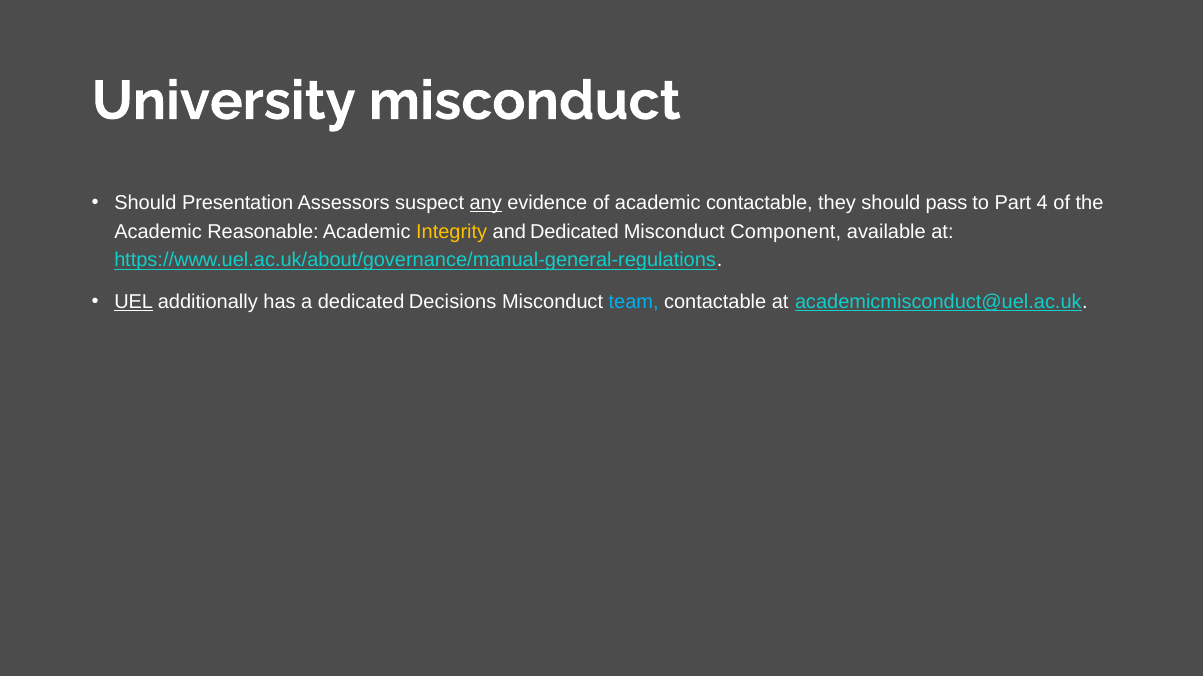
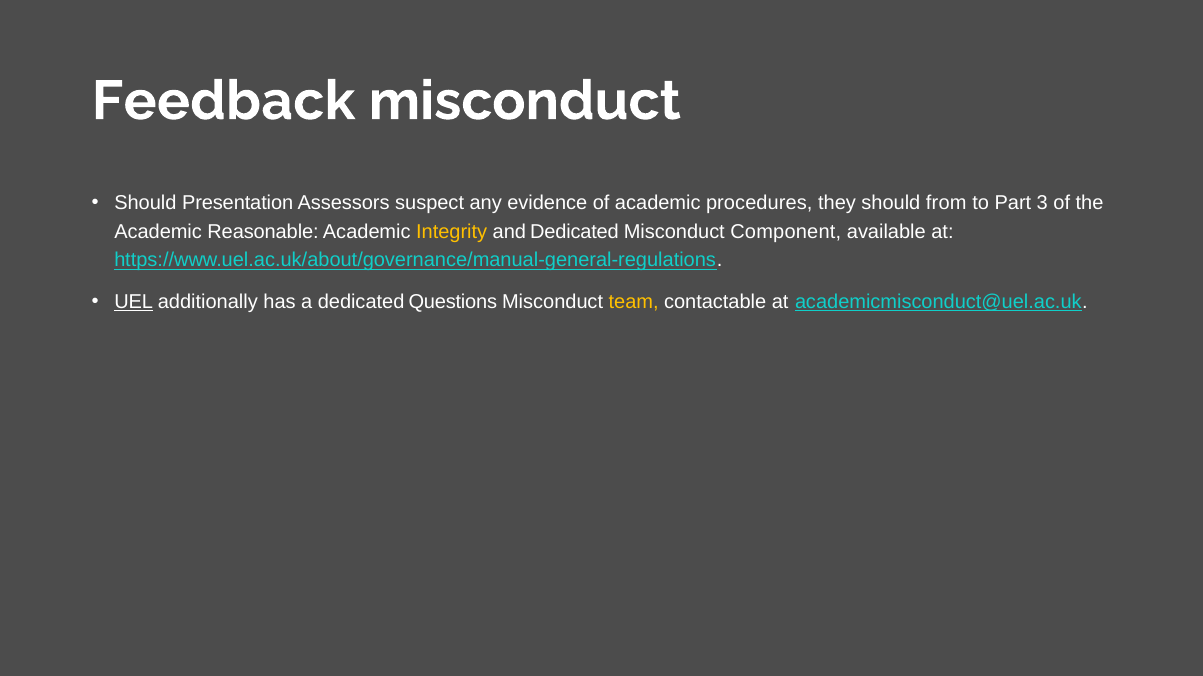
University: University -> Feedback
any underline: present -> none
academic contactable: contactable -> procedures
pass: pass -> from
4: 4 -> 3
Decisions: Decisions -> Questions
team colour: light blue -> yellow
